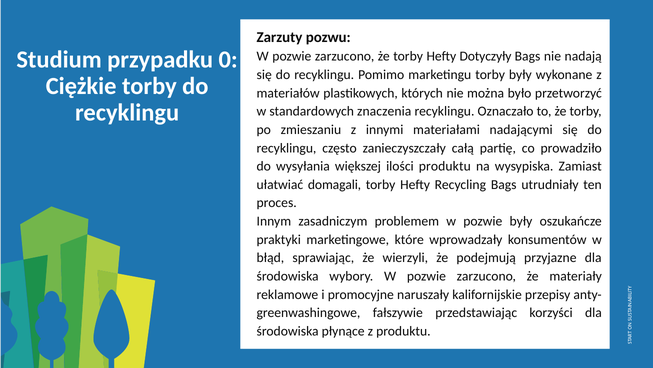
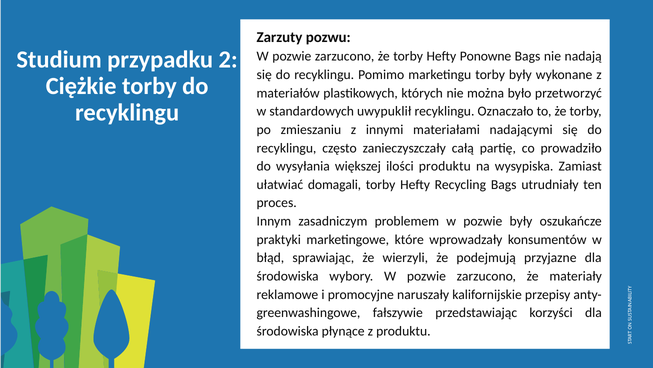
0: 0 -> 2
Dotyczyły: Dotyczyły -> Ponowne
znaczenia: znaczenia -> uwypuklił
